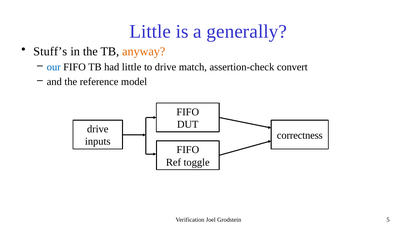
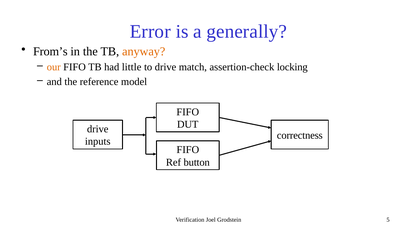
Little at (150, 31): Little -> Error
Stuff’s: Stuff’s -> From’s
our colour: blue -> orange
convert: convert -> locking
toggle: toggle -> button
